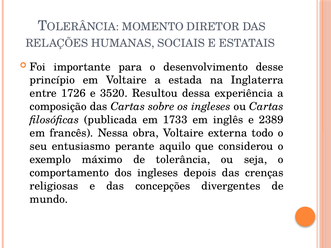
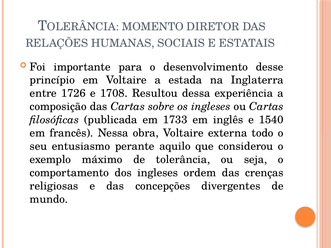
3520: 3520 -> 1708
2389: 2389 -> 1540
depois: depois -> ordem
